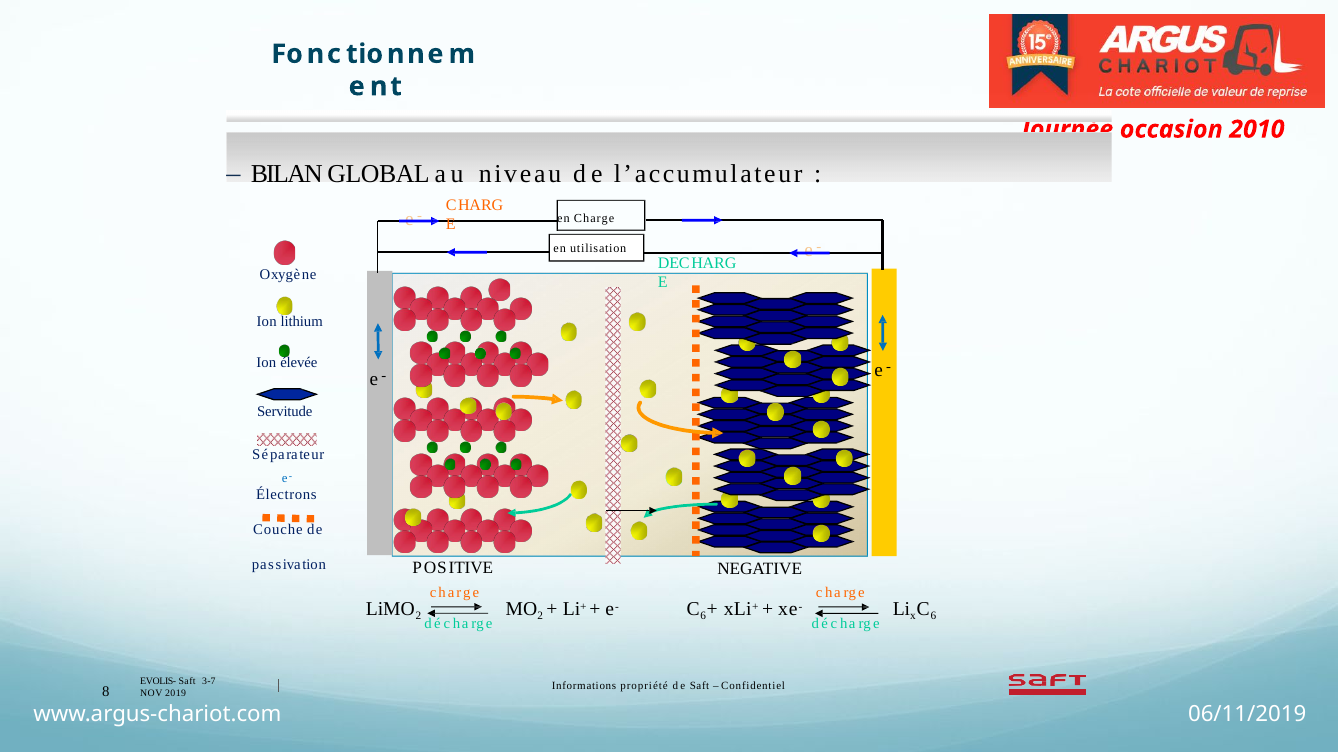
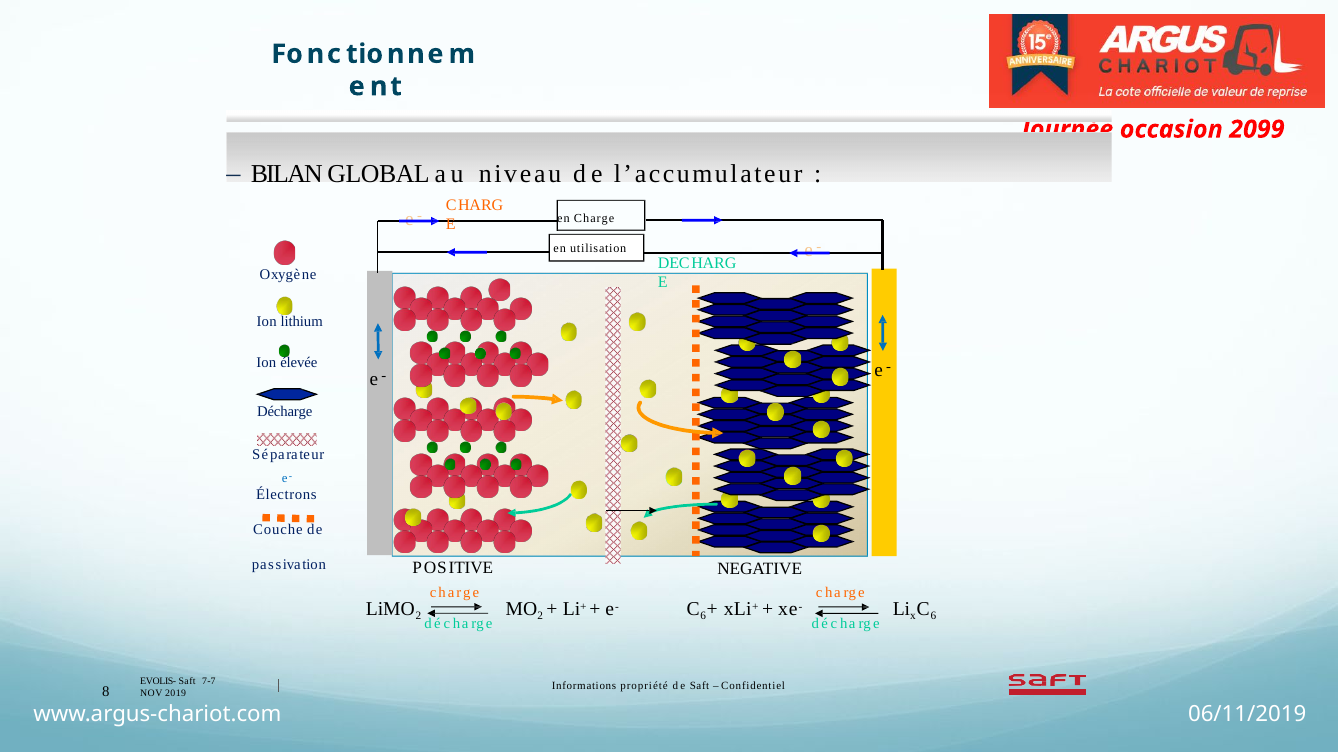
2010: 2010 -> 2099
Servitude at (285, 412): Servitude -> Décharge
3-7: 3-7 -> 7-7
